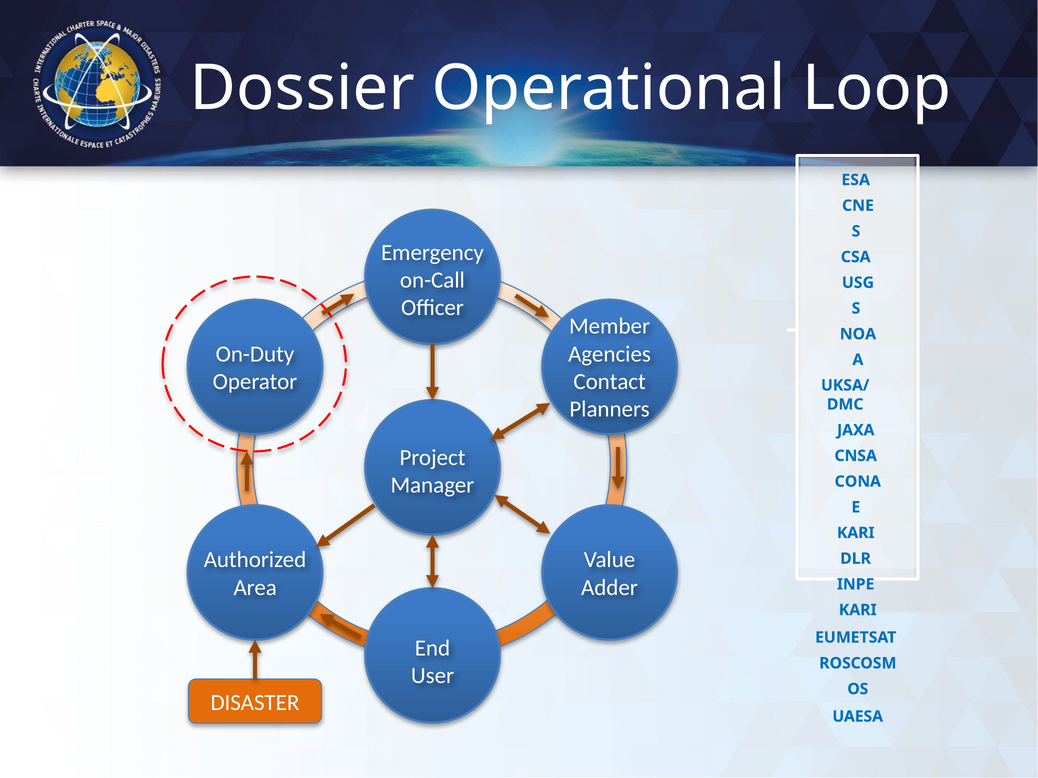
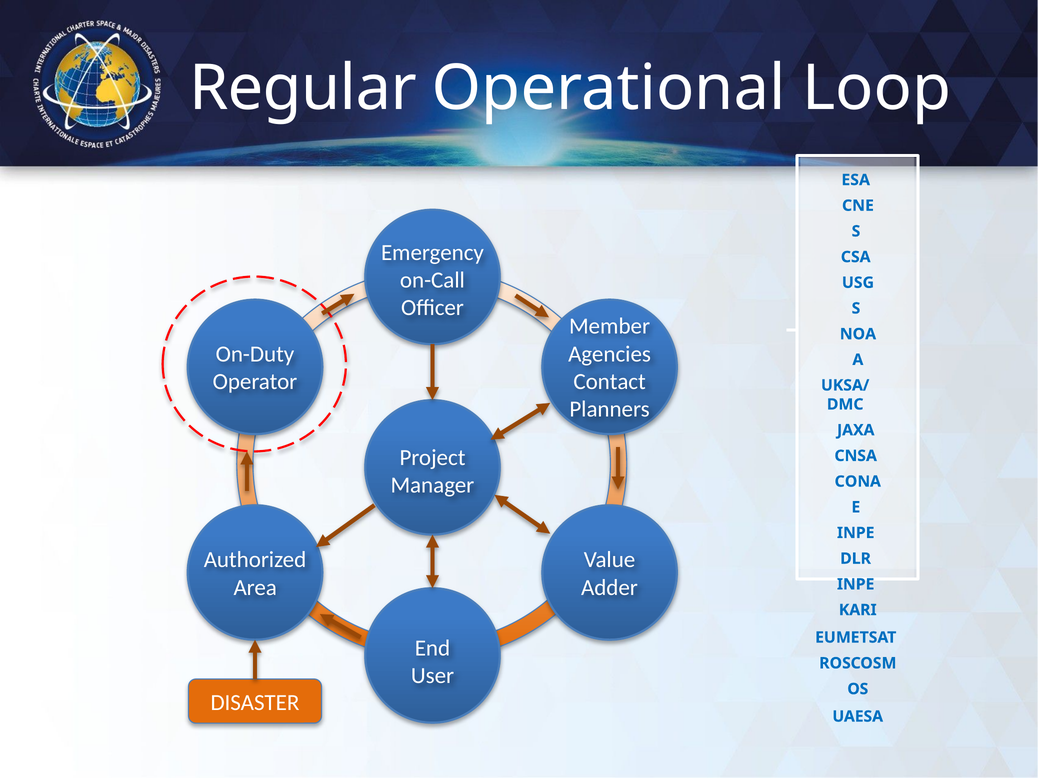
Dossier: Dossier -> Regular
KARI at (856, 533): KARI -> INPE
